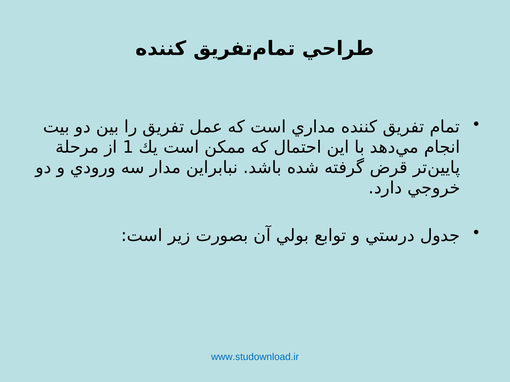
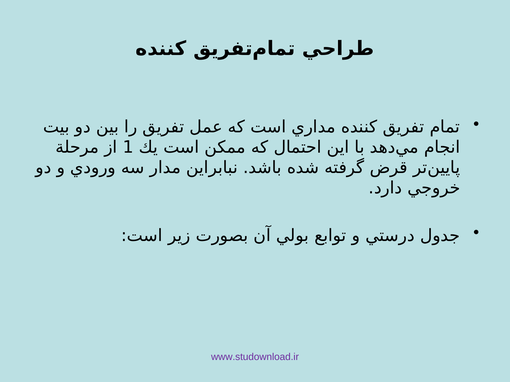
www.studownload.ir colour: blue -> purple
